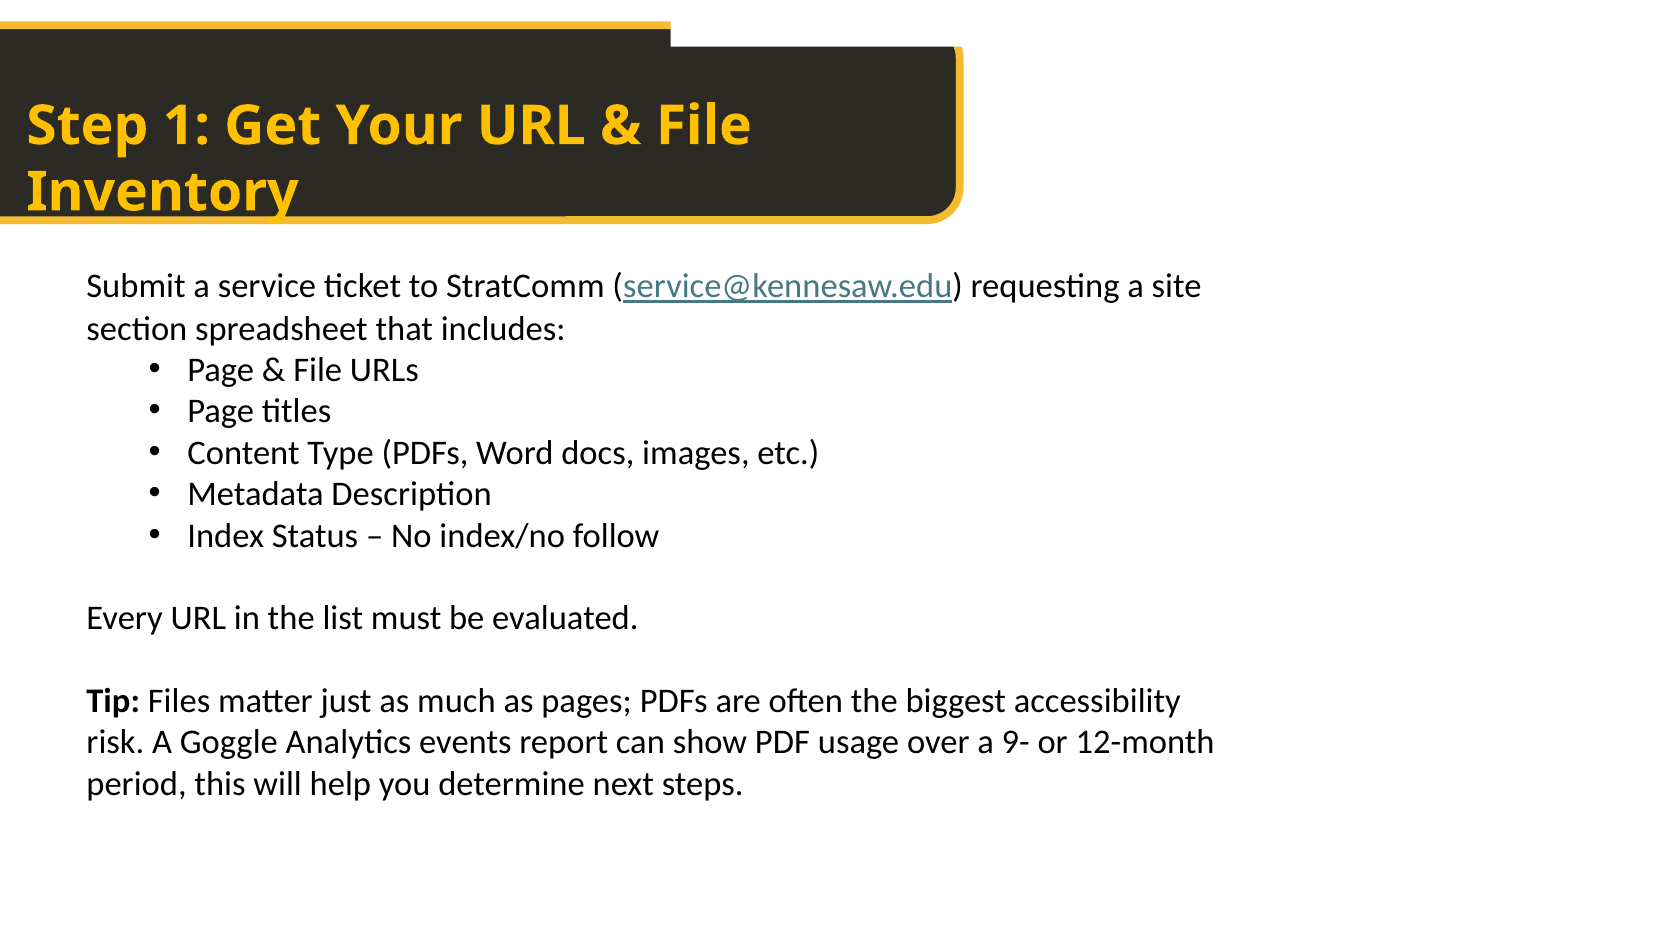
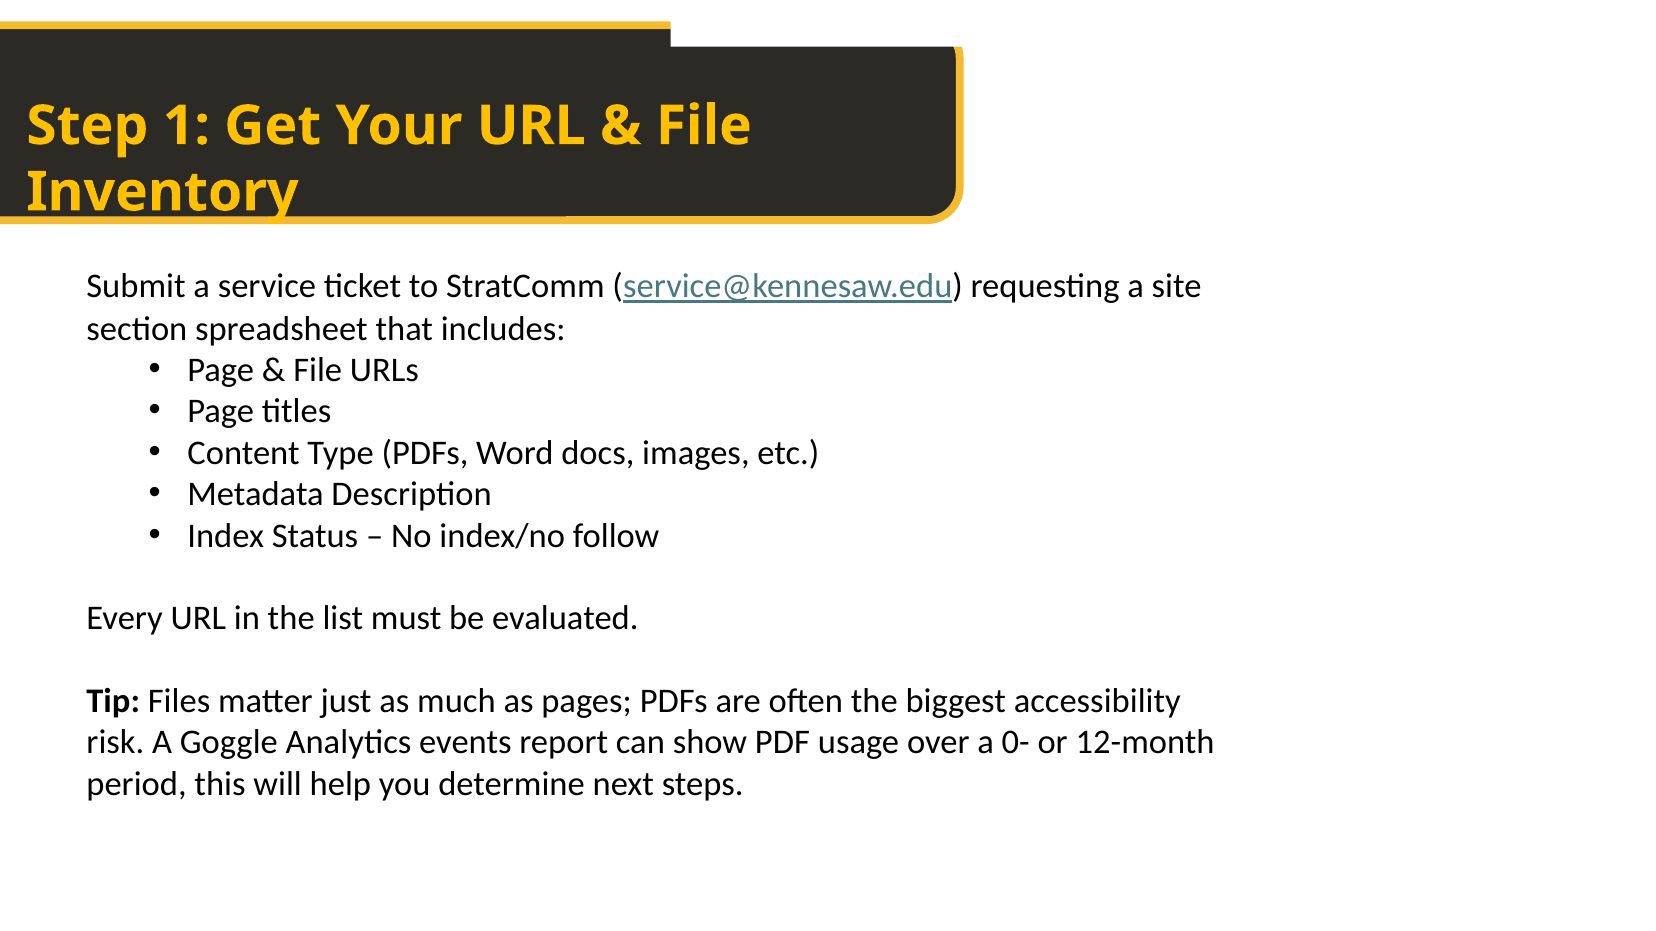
9-: 9- -> 0-
